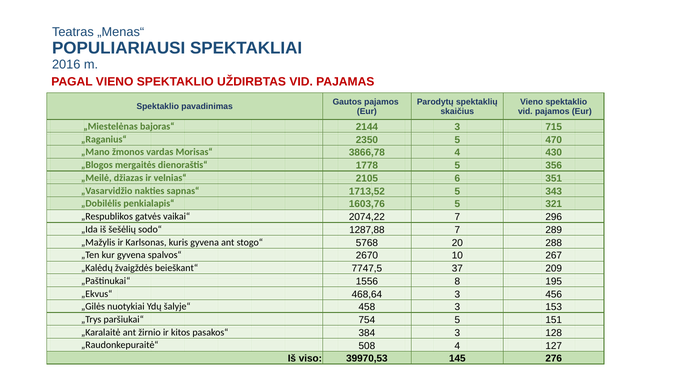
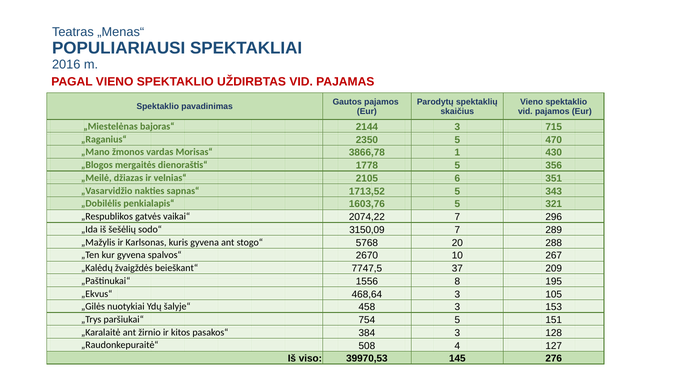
3866,78 4: 4 -> 1
1287,88: 1287,88 -> 3150,09
456: 456 -> 105
